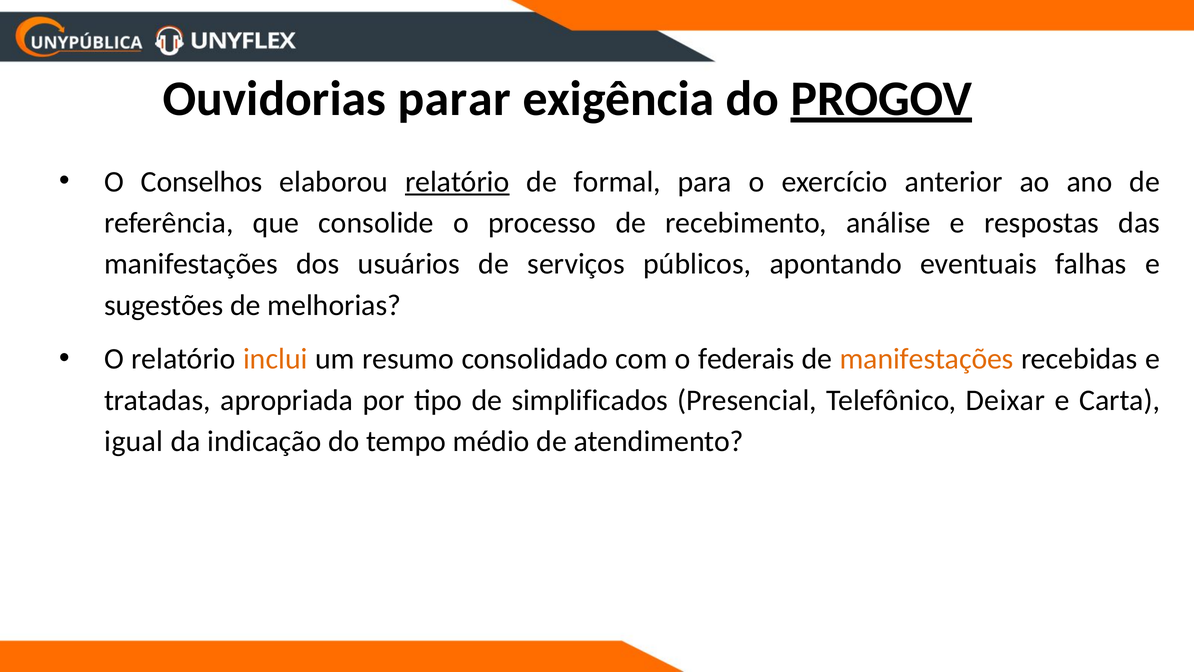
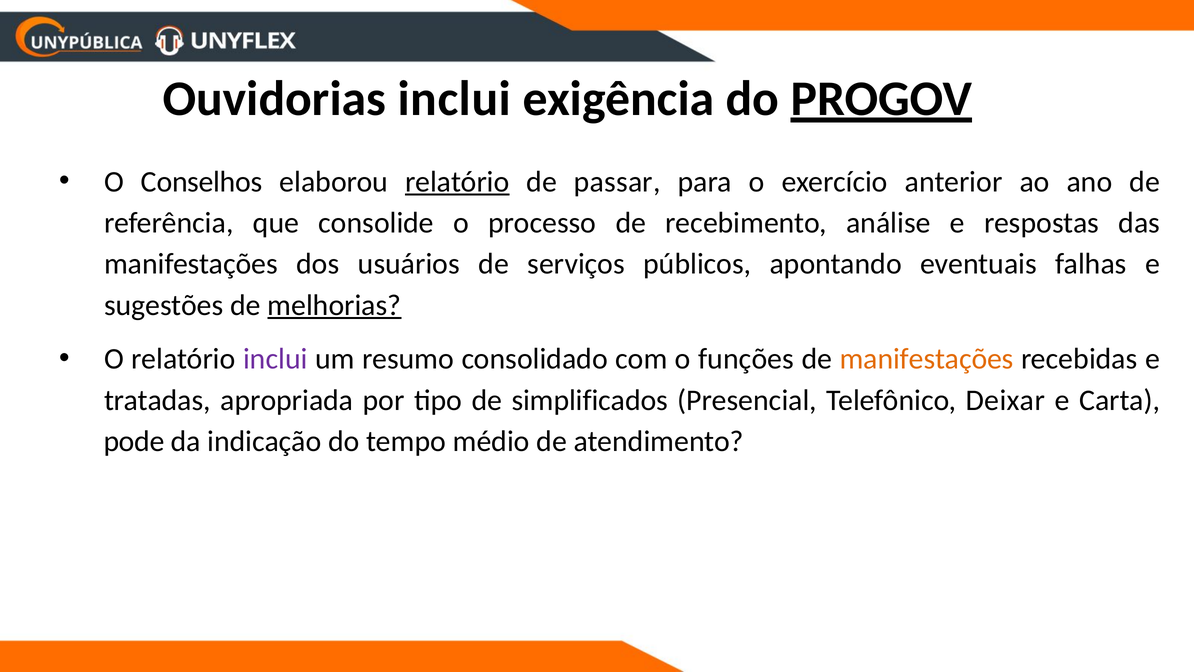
Ouvidorias parar: parar -> inclui
formal: formal -> passar
melhorias underline: none -> present
inclui at (275, 359) colour: orange -> purple
federais: federais -> funções
igual: igual -> pode
